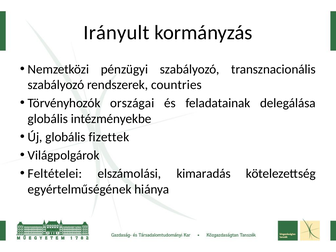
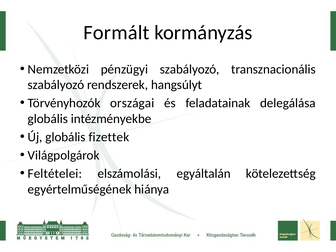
Irányult: Irányult -> Formált
countries: countries -> hangsúlyt
kimaradás: kimaradás -> egyáltalán
